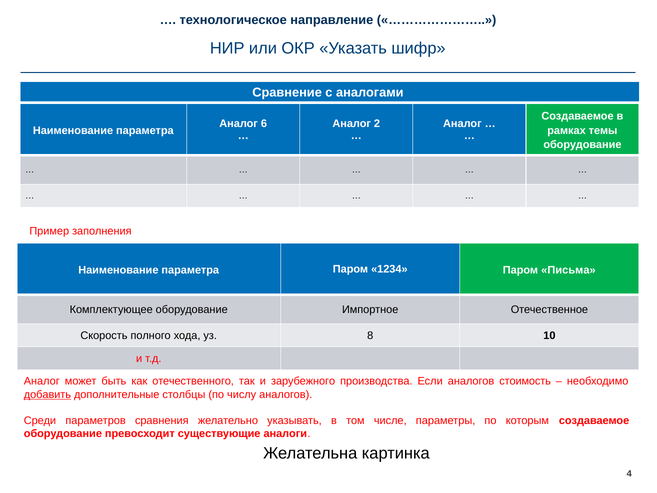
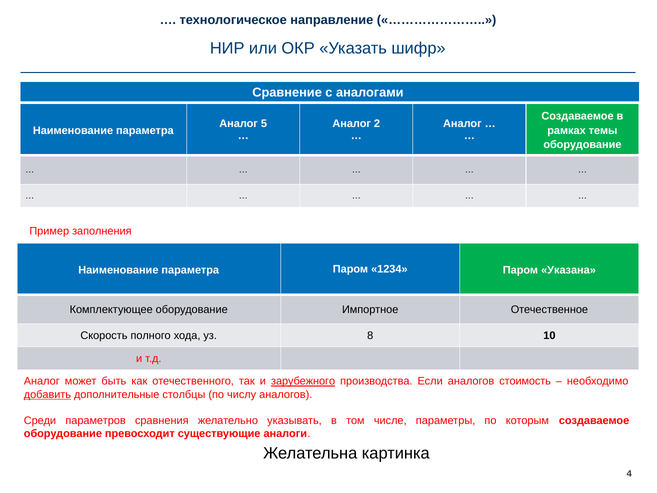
6: 6 -> 5
Письма: Письма -> Указана
зарубежного underline: none -> present
